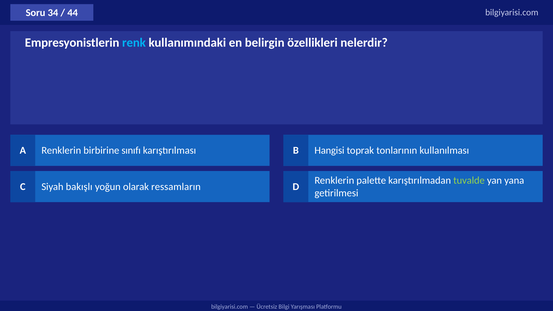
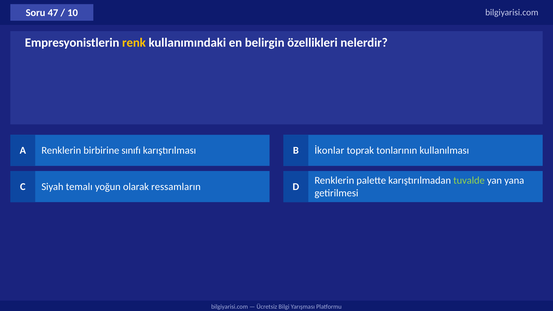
34: 34 -> 47
44: 44 -> 10
renk colour: light blue -> yellow
Hangisi: Hangisi -> İkonlar
bakışlı: bakışlı -> temalı
